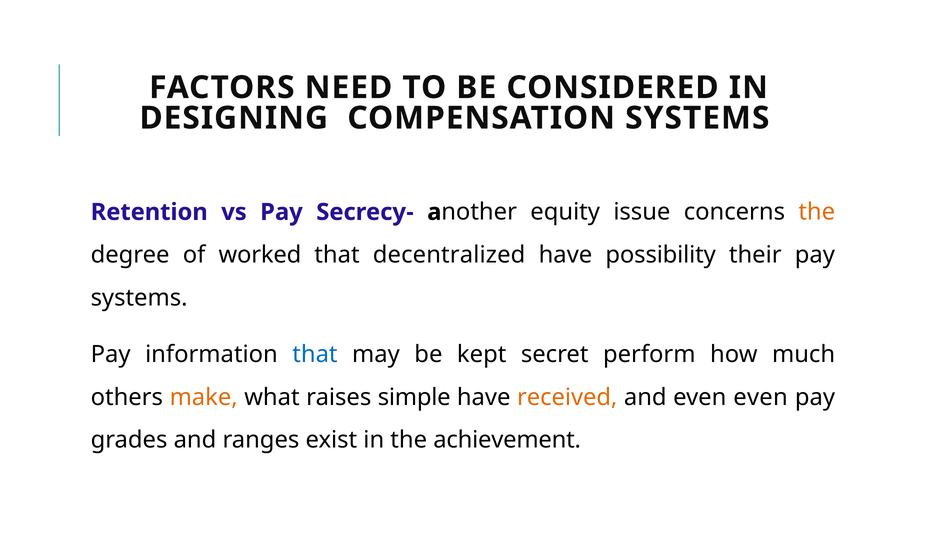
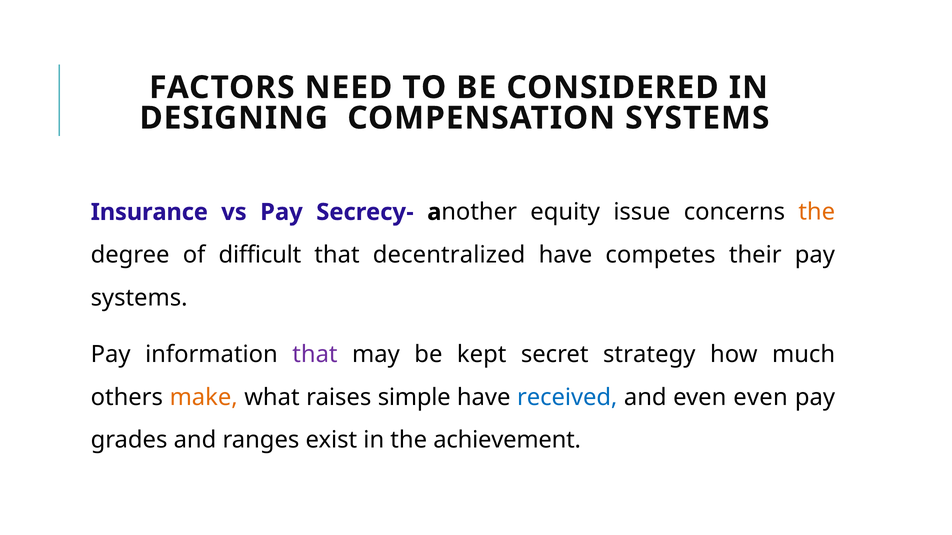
Retention: Retention -> Insurance
worked: worked -> difficult
possibility: possibility -> competes
that at (315, 355) colour: blue -> purple
perform: perform -> strategy
received colour: orange -> blue
